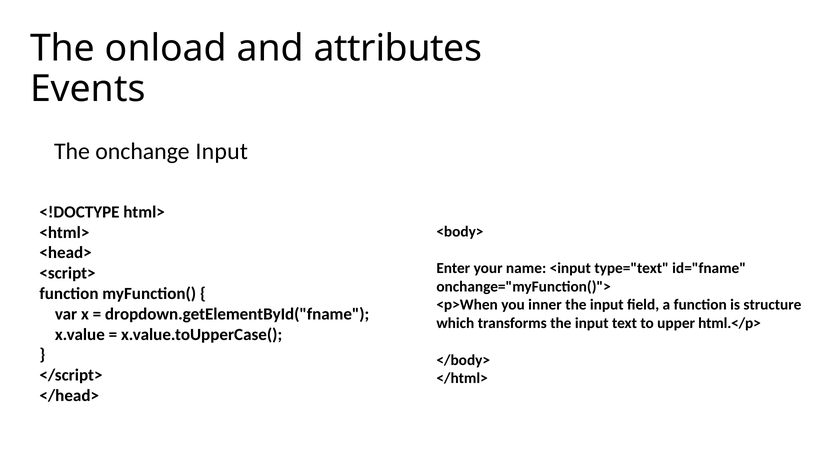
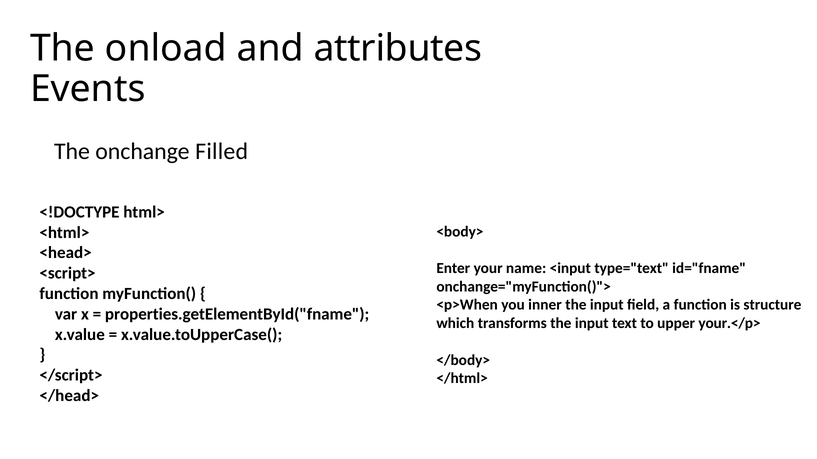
onchange Input: Input -> Filled
dropdown.getElementById("fname: dropdown.getElementById("fname -> properties.getElementById("fname
html.</p>: html.</p> -> your.</p>
